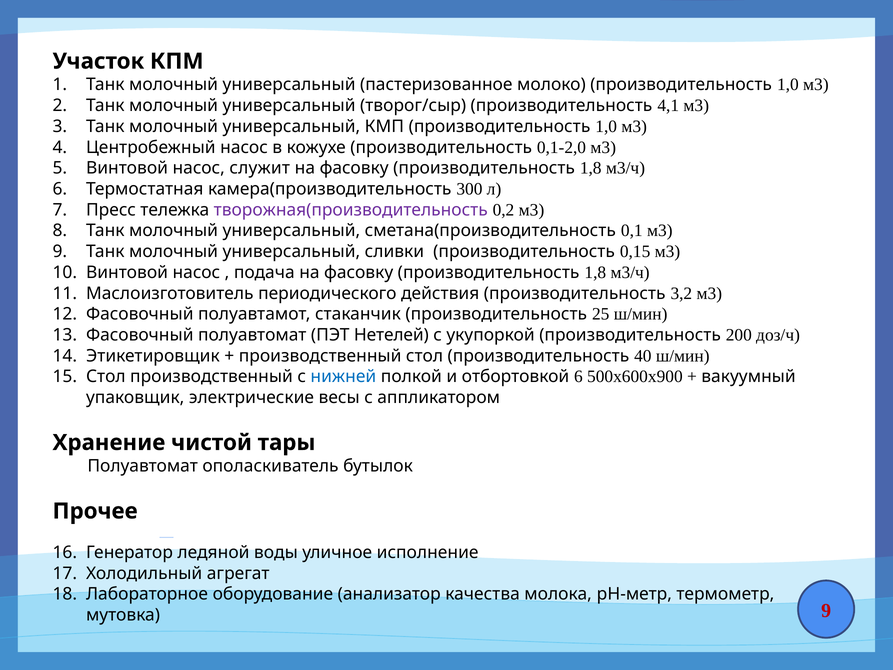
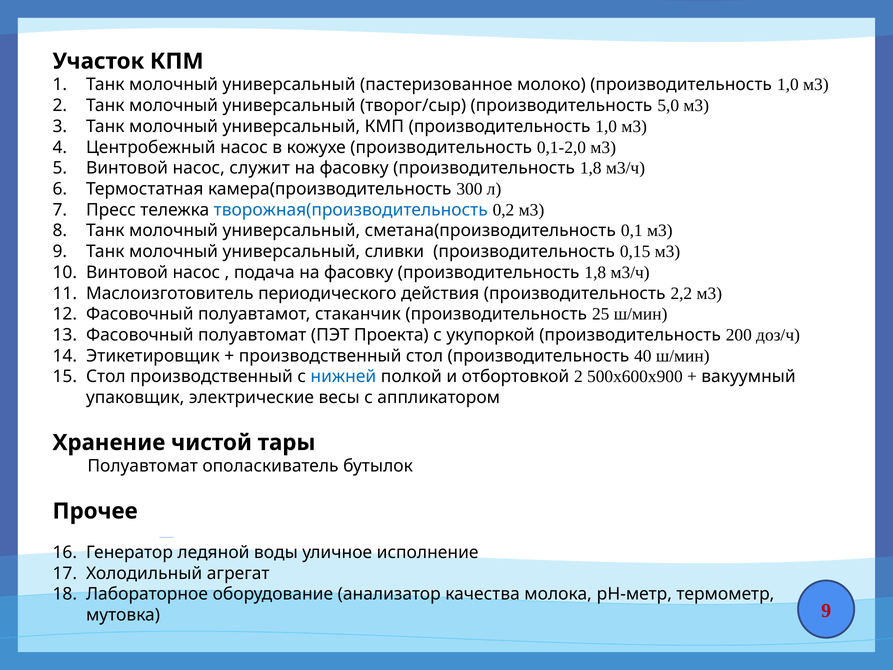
4,1: 4,1 -> 5,0
творожная(производительность colour: purple -> blue
3,2: 3,2 -> 2,2
Нетелей: Нетелей -> Проекта
отбортовкой 6: 6 -> 2
